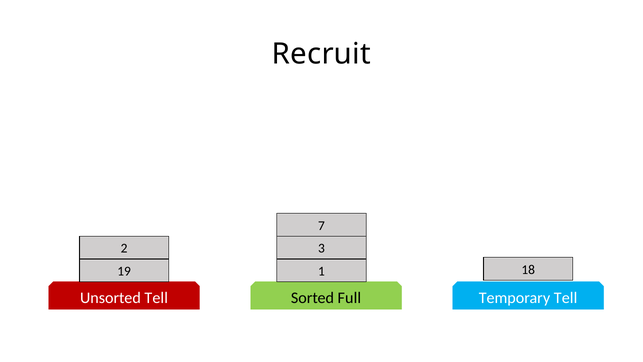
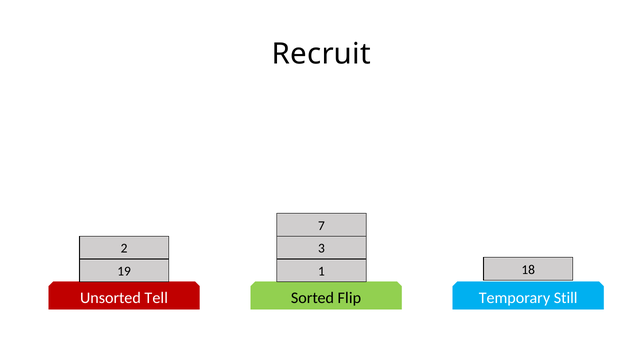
Full: Full -> Flip
Temporary Tell: Tell -> Still
